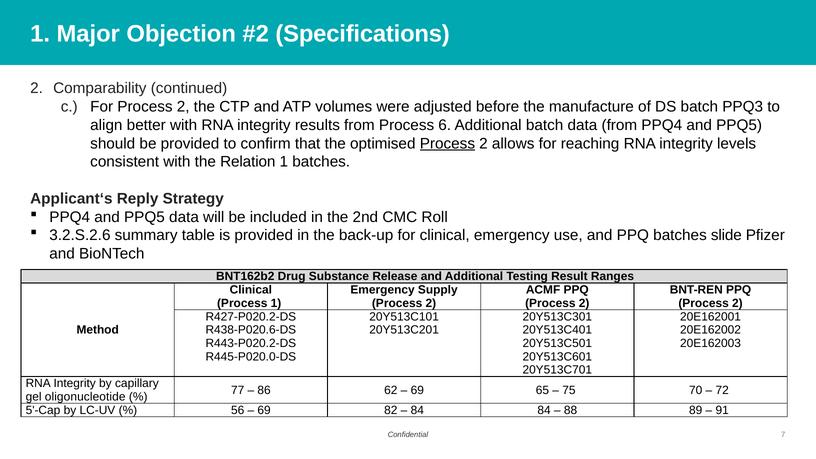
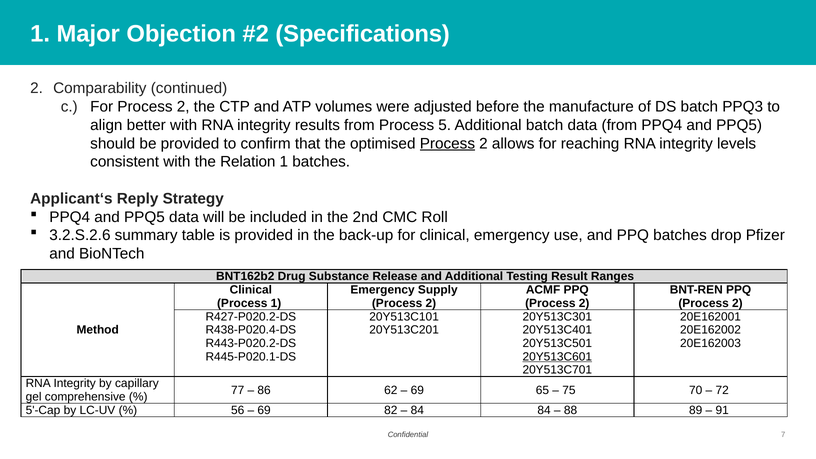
6: 6 -> 5
slide: slide -> drop
R438-P020.6-DS: R438-P020.6-DS -> R438-P020.4-DS
R445-P020.0-DS: R445-P020.0-DS -> R445-P020.1-DS
20Y513C601 underline: none -> present
oligonucleotide: oligonucleotide -> comprehensive
